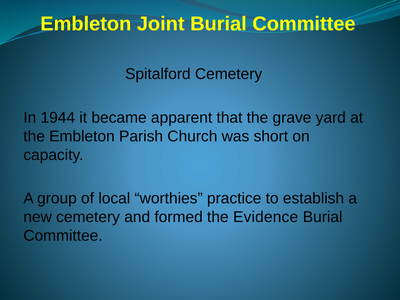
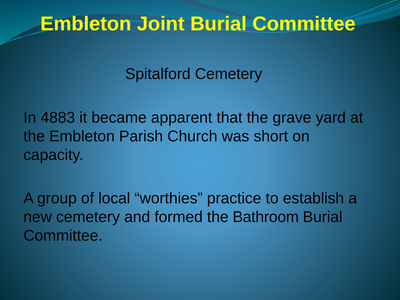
1944: 1944 -> 4883
Evidence: Evidence -> Bathroom
